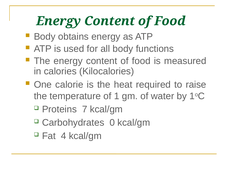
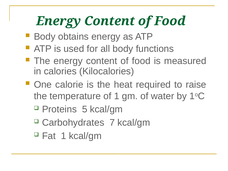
7: 7 -> 5
0: 0 -> 7
4 at (64, 136): 4 -> 1
